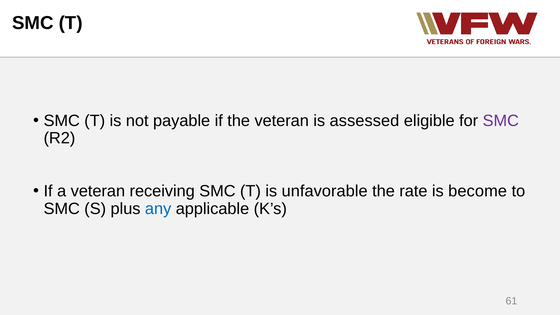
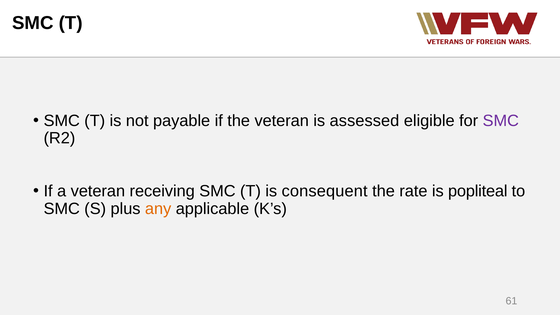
unfavorable: unfavorable -> consequent
become: become -> popliteal
any colour: blue -> orange
